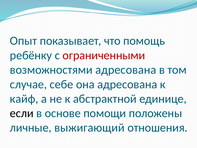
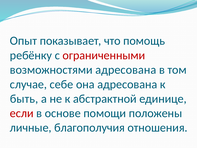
кайф: кайф -> быть
если colour: black -> red
выжигающий: выжигающий -> благополучия
